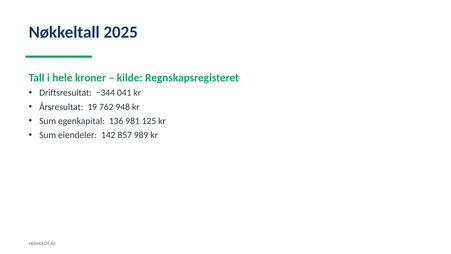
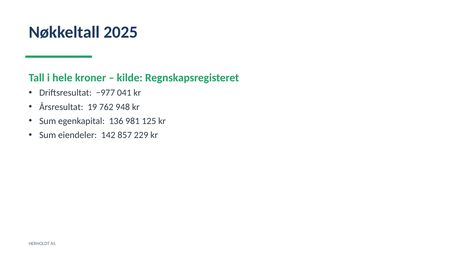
−344: −344 -> −977
989: 989 -> 229
